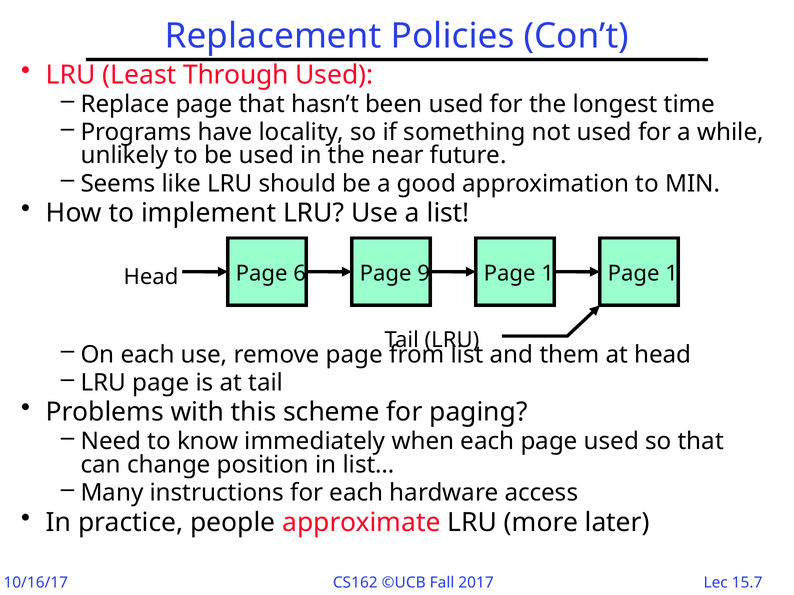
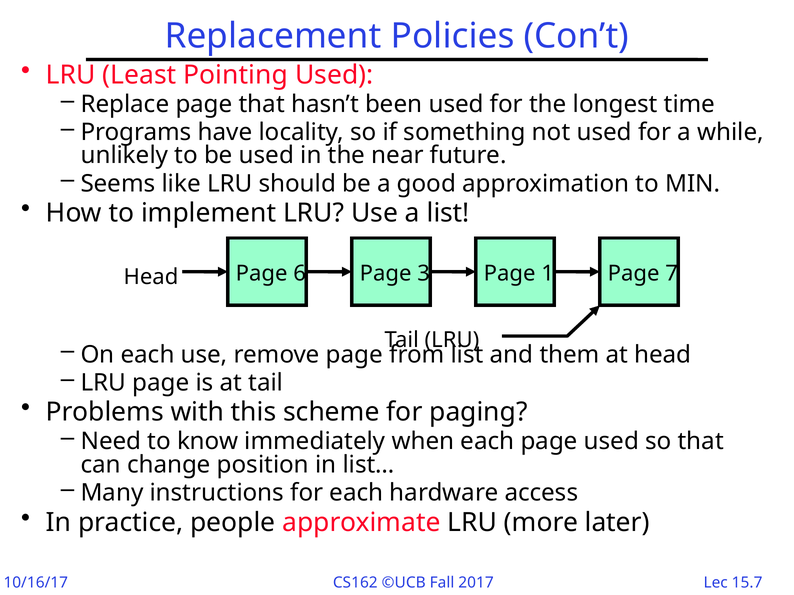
Through: Through -> Pointing
9: 9 -> 3
1 Page 1: 1 -> 7
